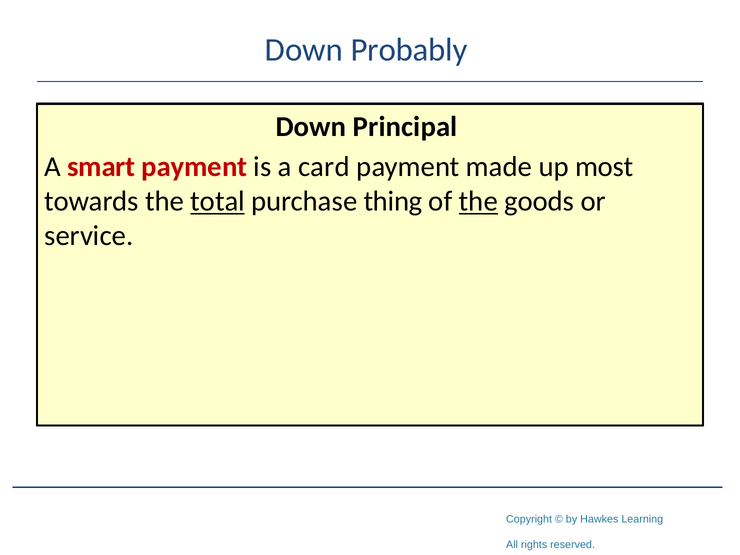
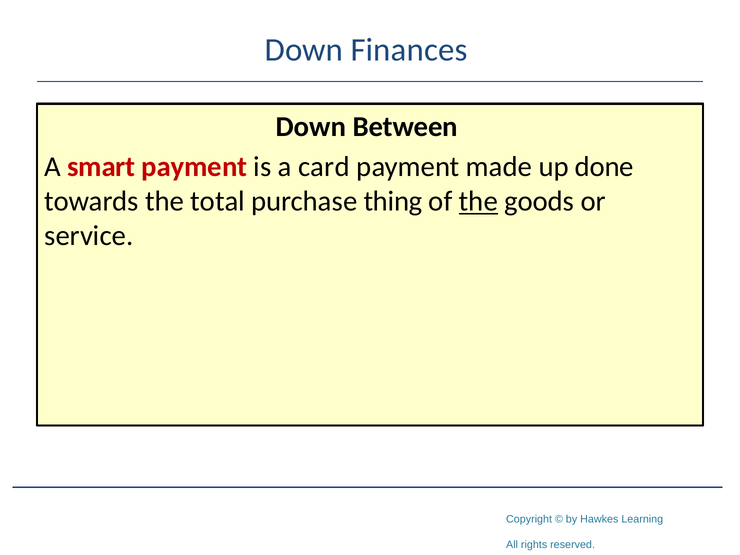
Probably: Probably -> Finances
Principal: Principal -> Between
most: most -> done
total underline: present -> none
